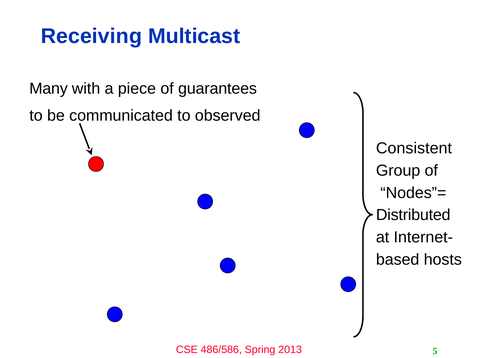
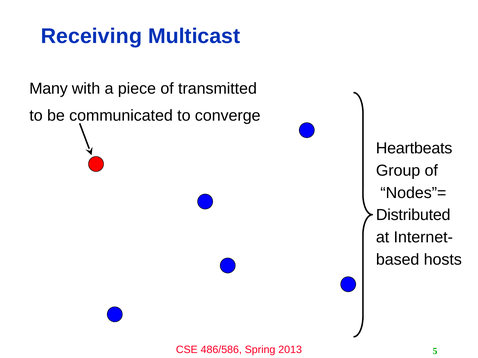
guarantees: guarantees -> transmitted
observed: observed -> converge
Consistent: Consistent -> Heartbeats
